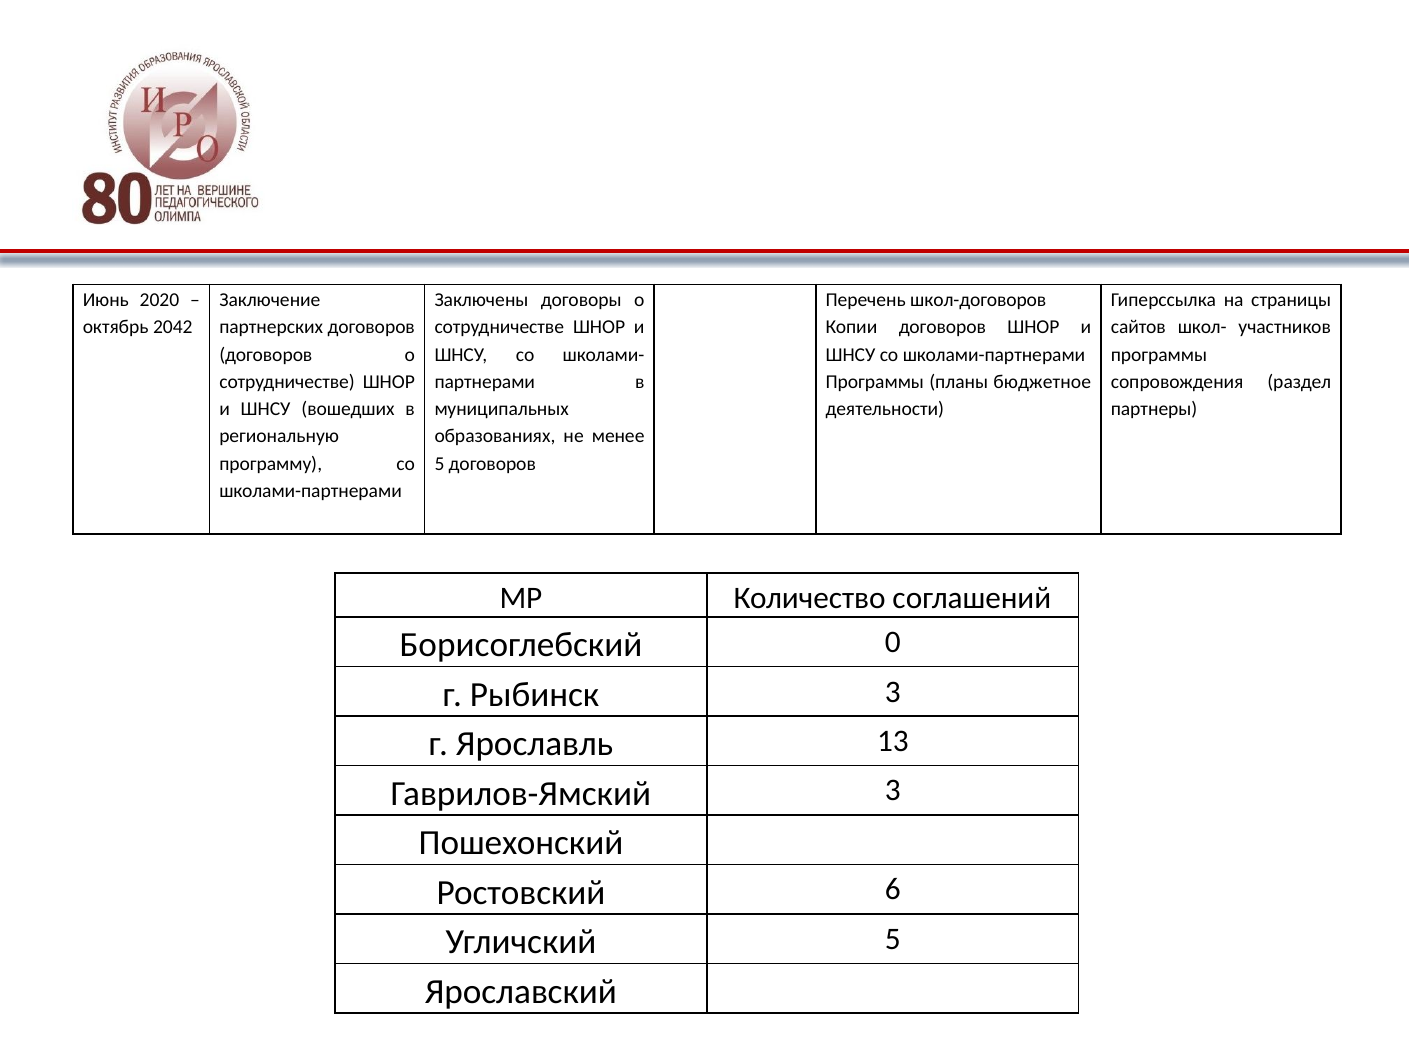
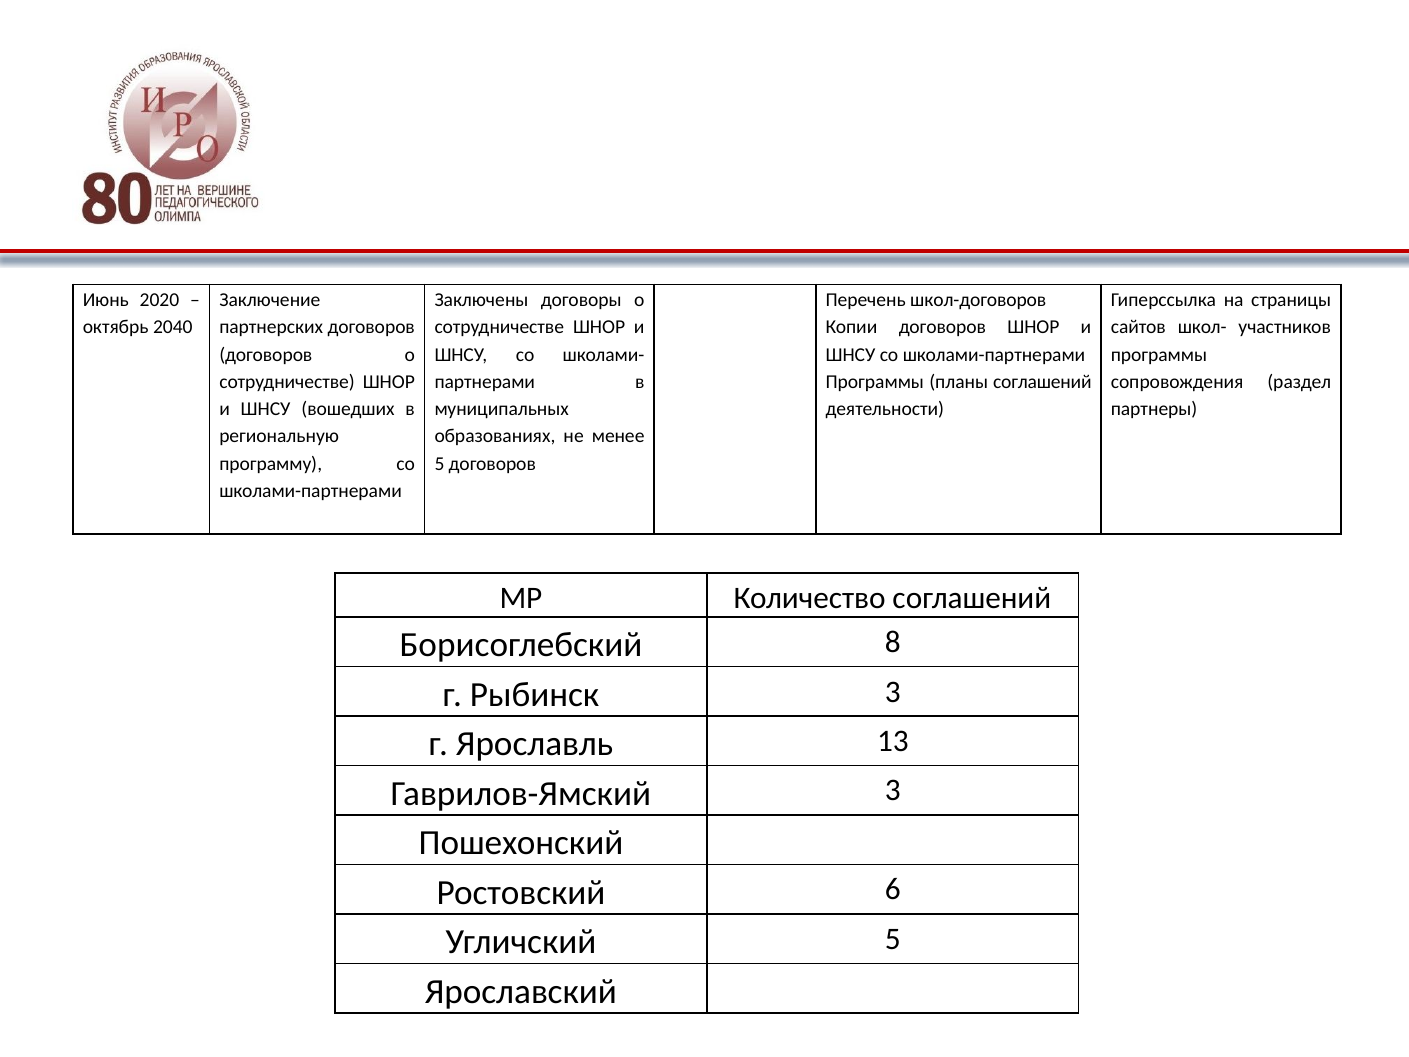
2042: 2042 -> 2040
планы бюджетное: бюджетное -> соглашений
0: 0 -> 8
